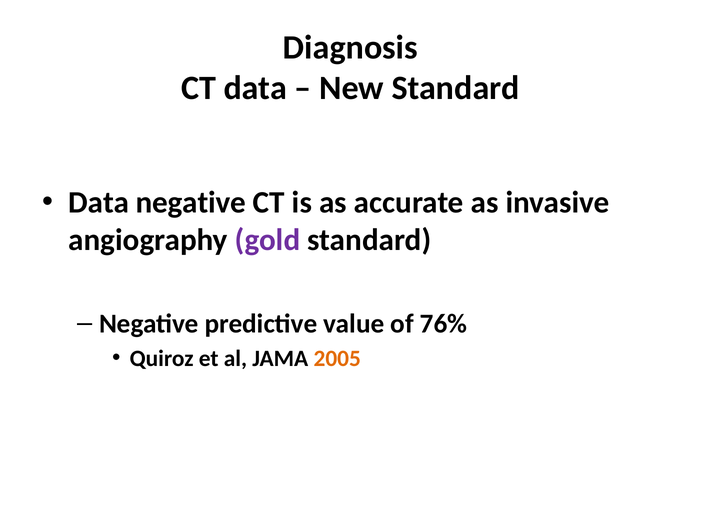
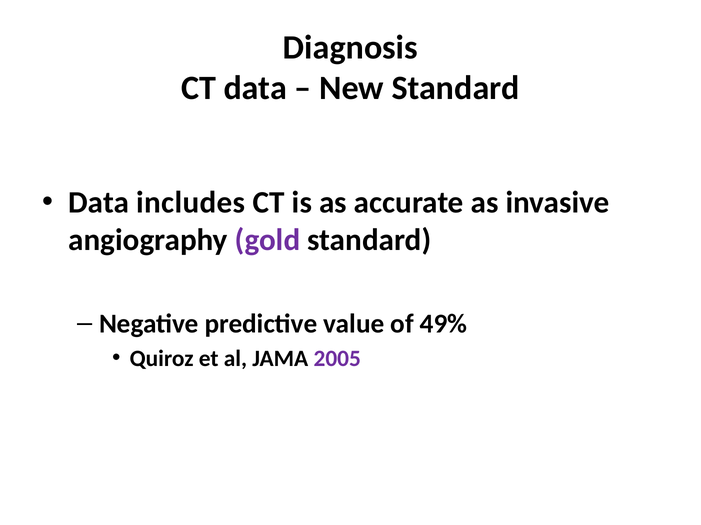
Data negative: negative -> includes
76%: 76% -> 49%
2005 colour: orange -> purple
